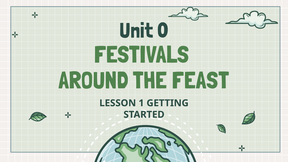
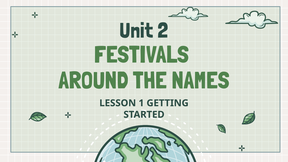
0: 0 -> 2
FEAST: FEAST -> NAMES
